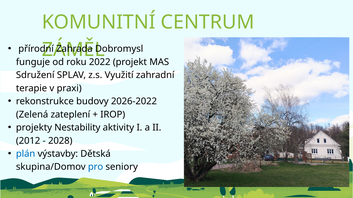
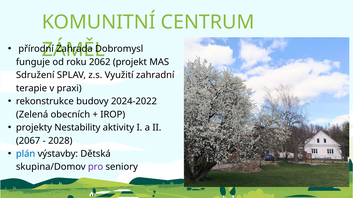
2022: 2022 -> 2062
2026-2022: 2026-2022 -> 2024-2022
zateplení: zateplení -> obecních
2012: 2012 -> 2067
pro colour: blue -> purple
